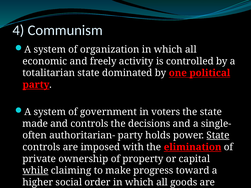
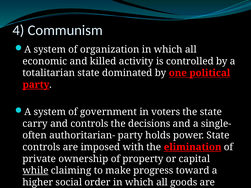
freely: freely -> killed
made: made -> carry
State at (218, 136) underline: present -> none
